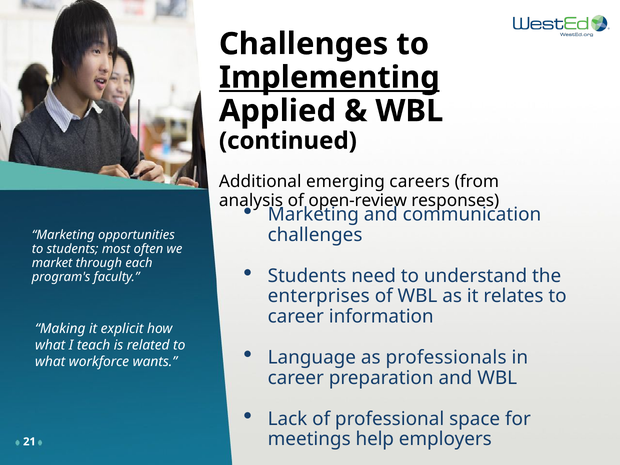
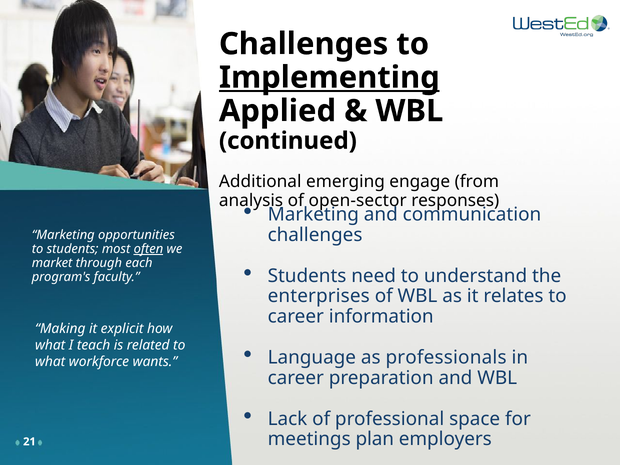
careers: careers -> engage
open-review: open-review -> open-sector
often underline: none -> present
help: help -> plan
